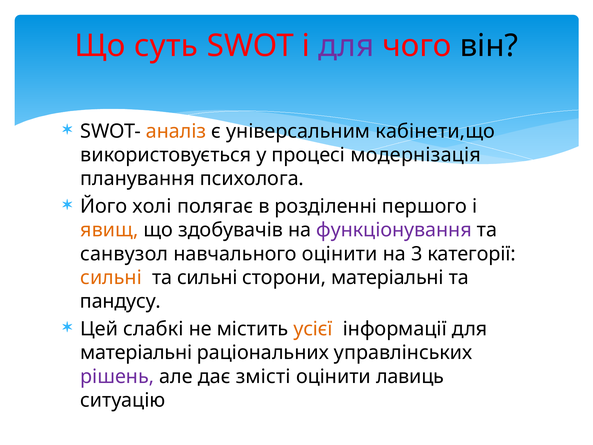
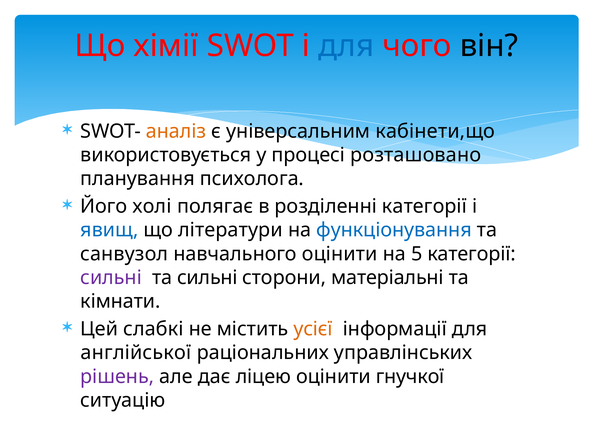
суть: суть -> хімії
для at (346, 46) colour: purple -> blue
модернізація: модернізація -> розташовано
розділенні першого: першого -> категорії
явищ colour: orange -> blue
здобувачів: здобувачів -> літератури
функціонування colour: purple -> blue
3: 3 -> 5
сильні at (111, 277) colour: orange -> purple
пандусу: пандусу -> кімнати
матеріальні at (136, 353): матеріальні -> англійської
змісті: змісті -> ліцею
лавиць: лавиць -> гнучкої
